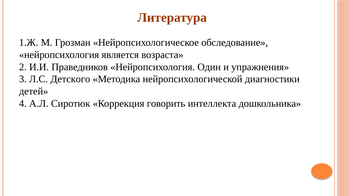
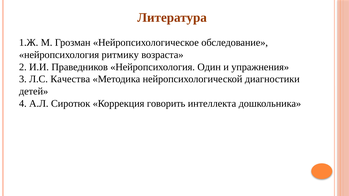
является: является -> ритмику
Детского: Детского -> Качества
